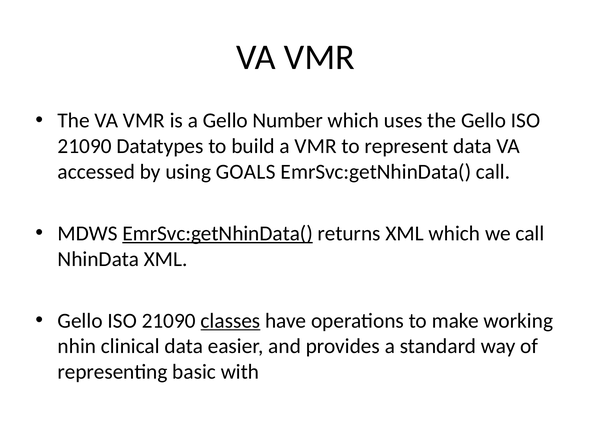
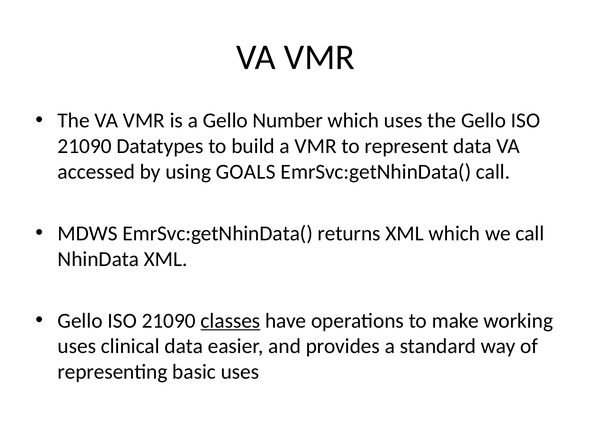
EmrSvc:getNhinData( at (218, 234) underline: present -> none
nhin at (77, 346): nhin -> uses
basic with: with -> uses
